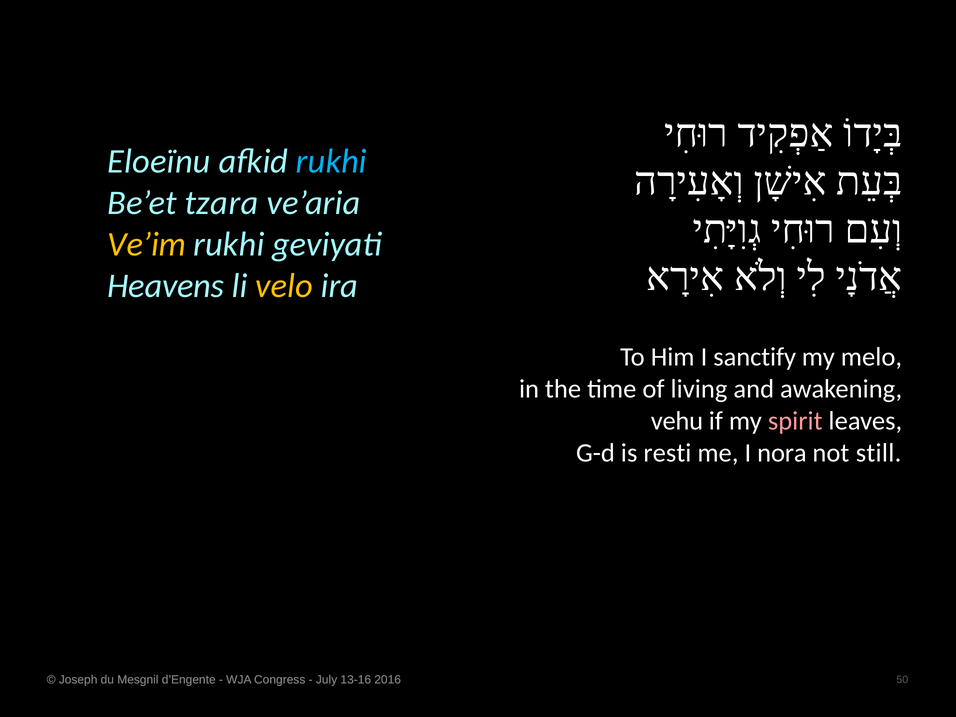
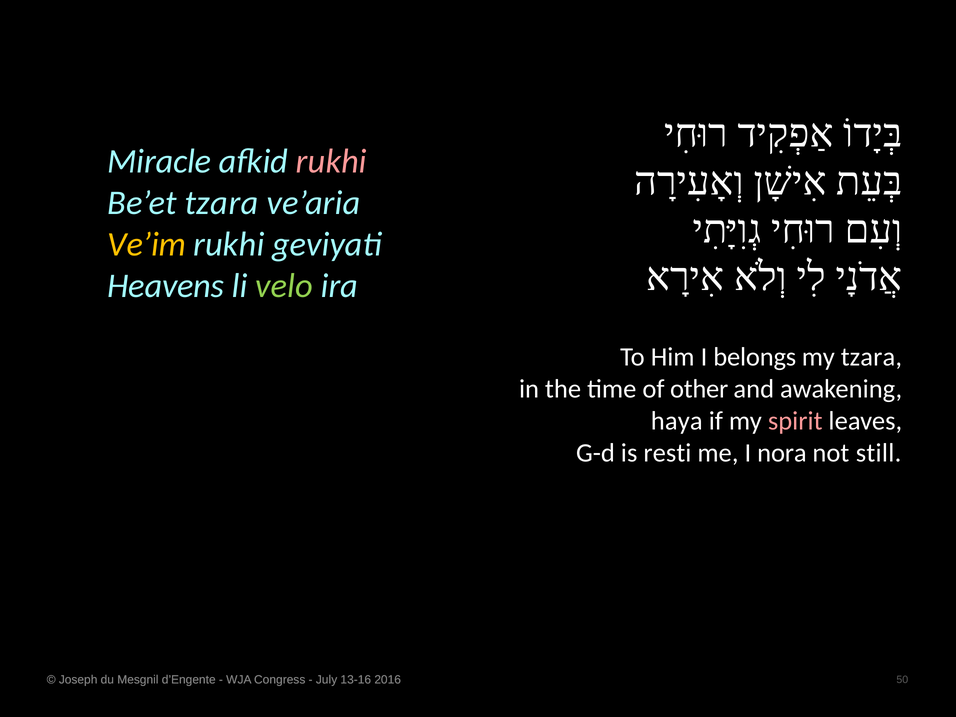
Eloeïnu: Eloeïnu -> Miracle
rukhi at (331, 161) colour: light blue -> pink
velo colour: yellow -> light green
sanctify: sanctify -> belongs
my melo: melo -> tzara
living: living -> other
vehu: vehu -> haya
